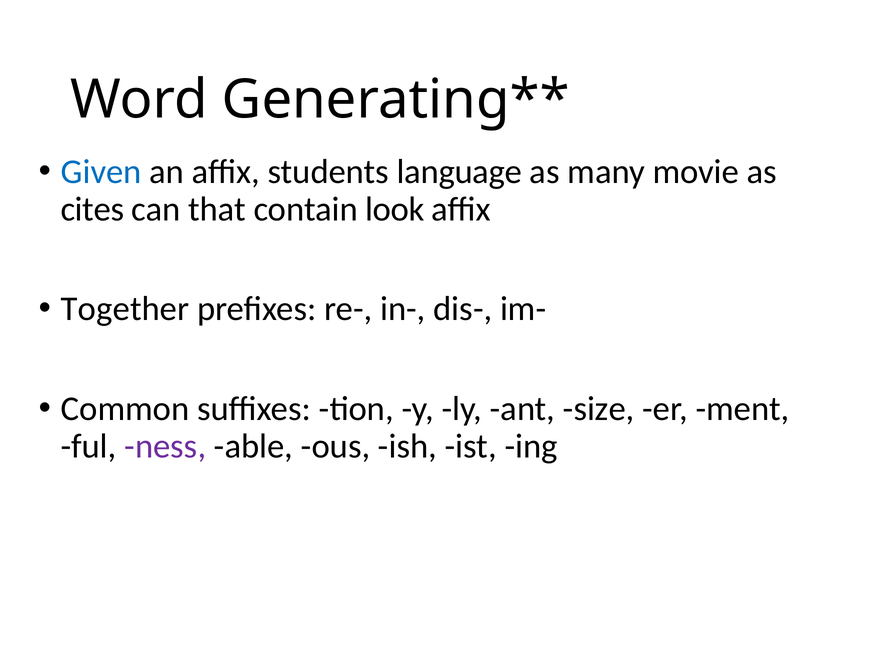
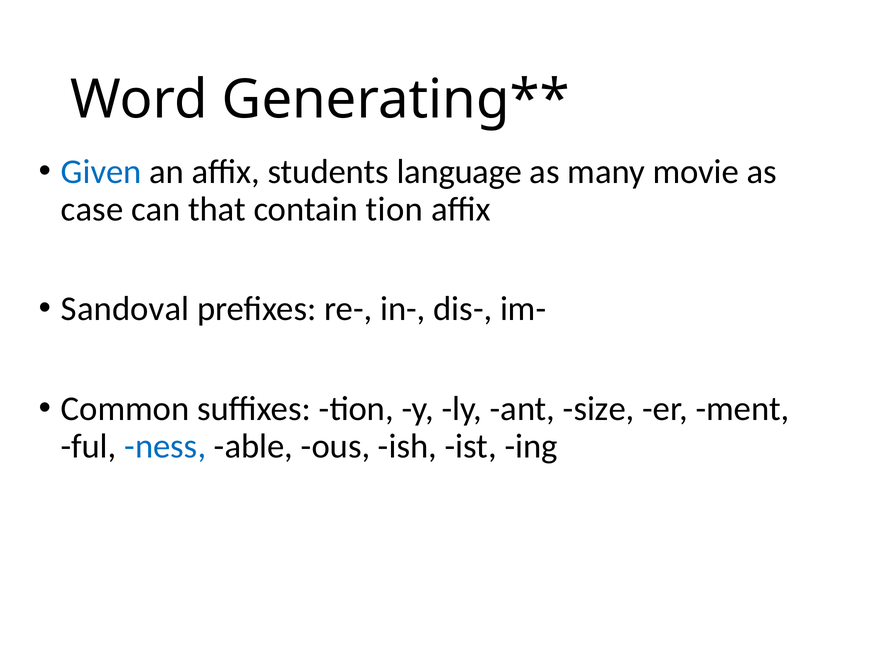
cites: cites -> case
contain look: look -> tion
Together: Together -> Sandoval
ness colour: purple -> blue
